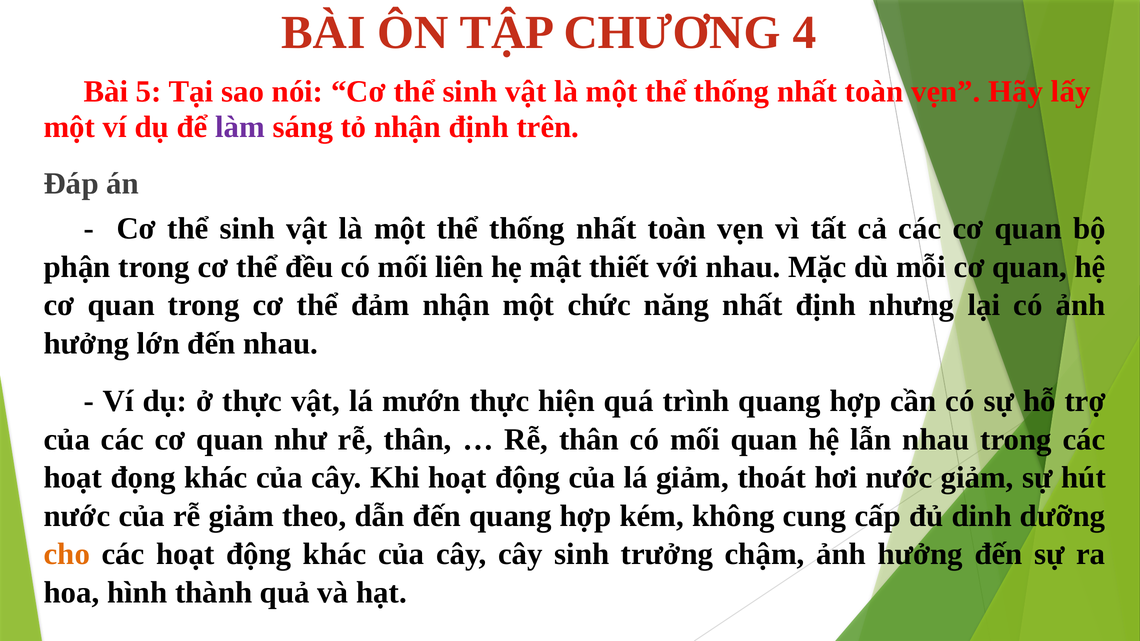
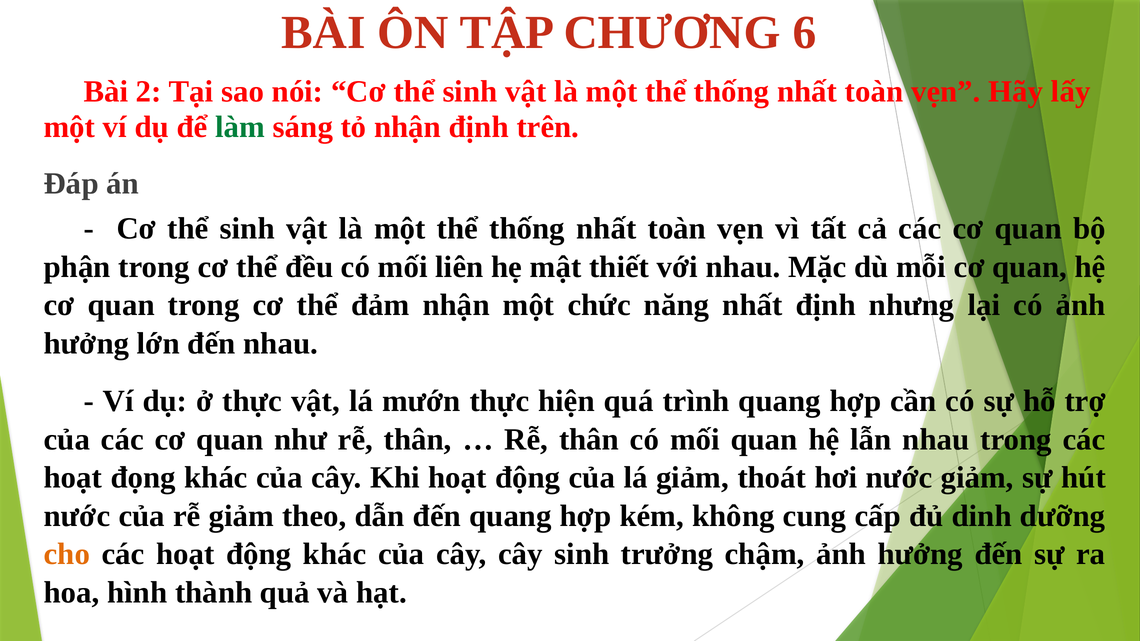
4: 4 -> 6
5: 5 -> 2
làm colour: purple -> green
